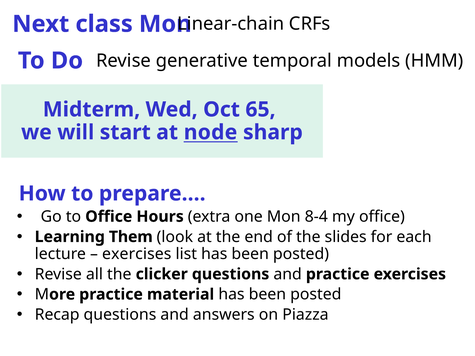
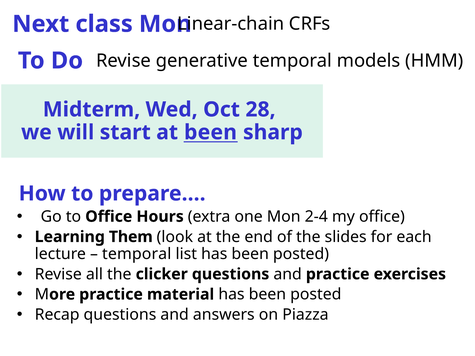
65: 65 -> 28
at node: node -> been
8-4: 8-4 -> 2-4
exercises at (137, 254): exercises -> temporal
